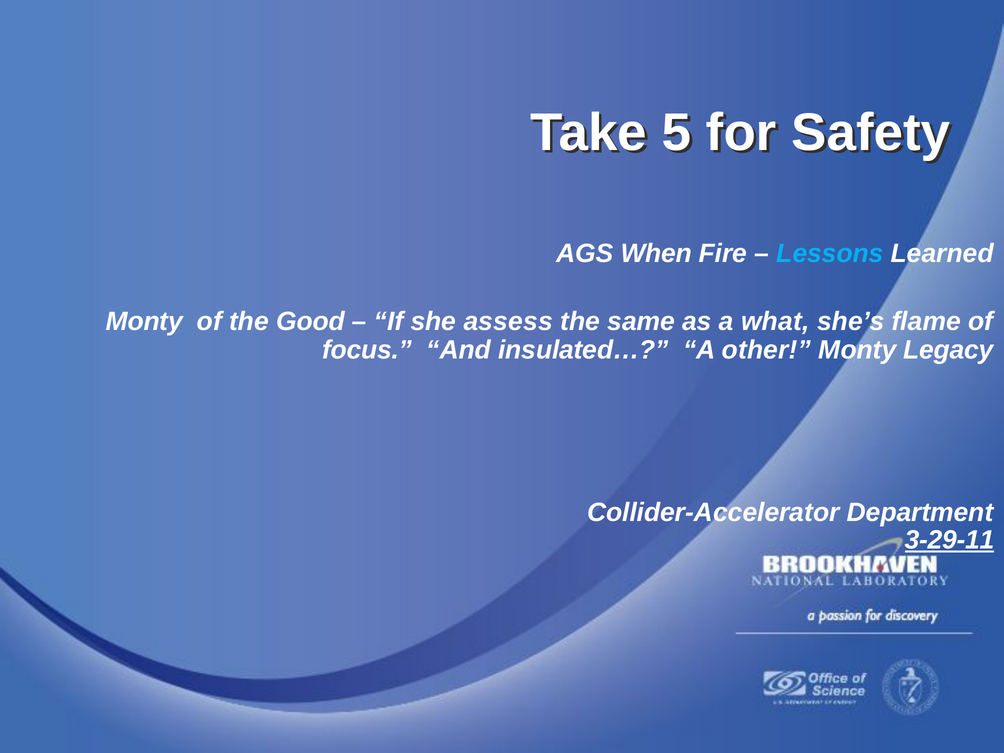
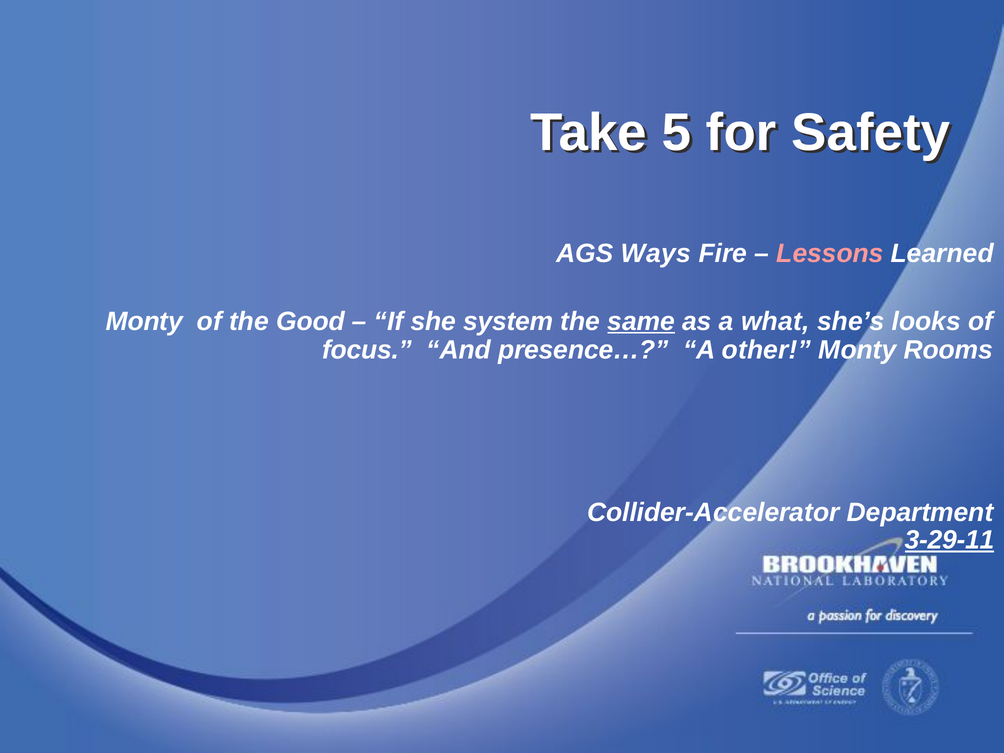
When: When -> Ways
Lessons colour: light blue -> pink
assess: assess -> system
same underline: none -> present
flame: flame -> looks
insulated…: insulated… -> presence…
Legacy: Legacy -> Rooms
